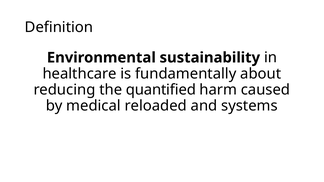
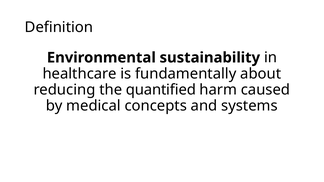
reloaded: reloaded -> concepts
